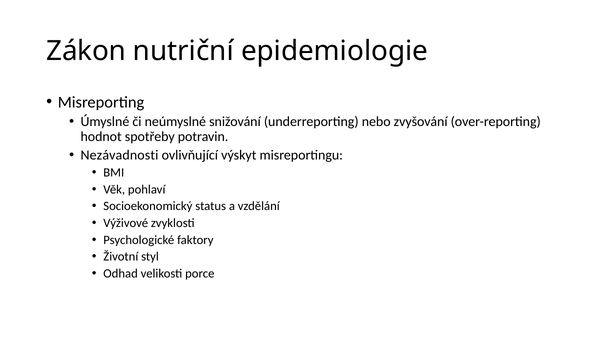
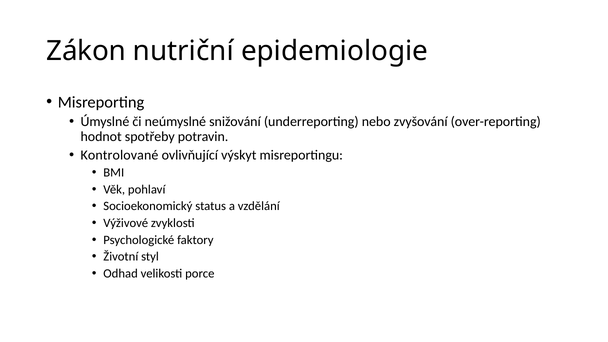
Nezávadnosti: Nezávadnosti -> Kontrolované
